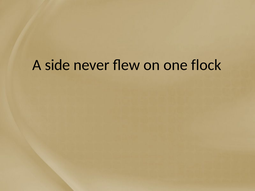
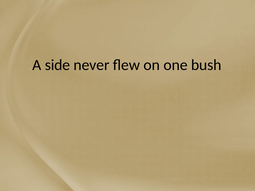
flock: flock -> bush
